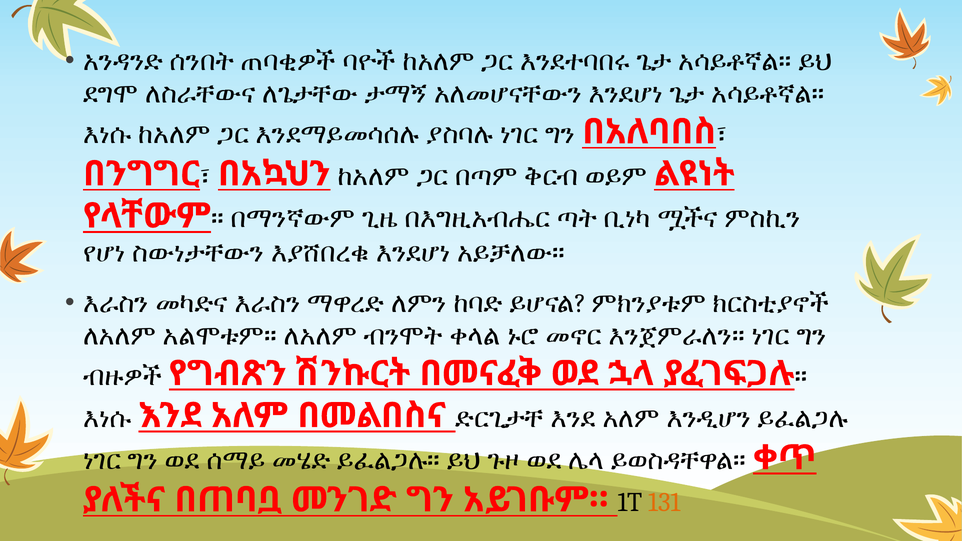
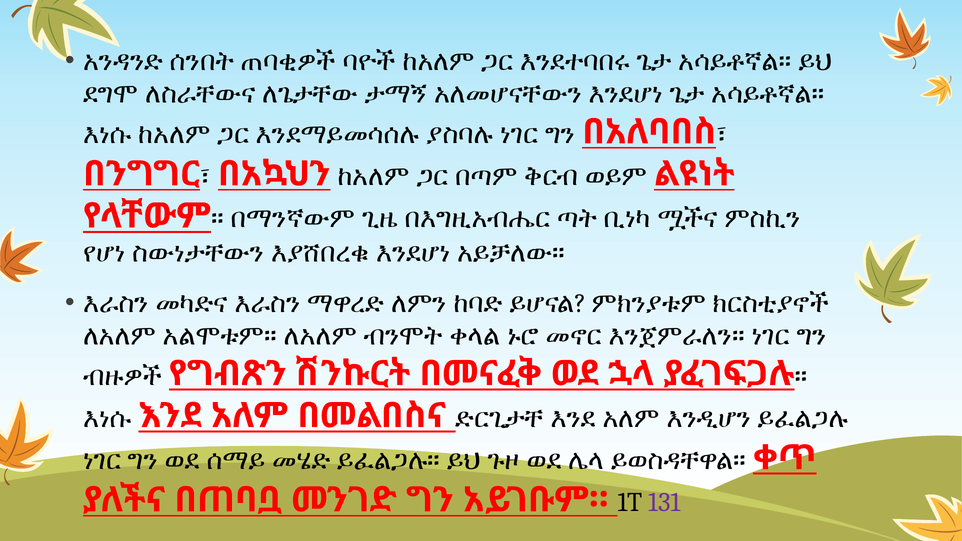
131 colour: orange -> purple
